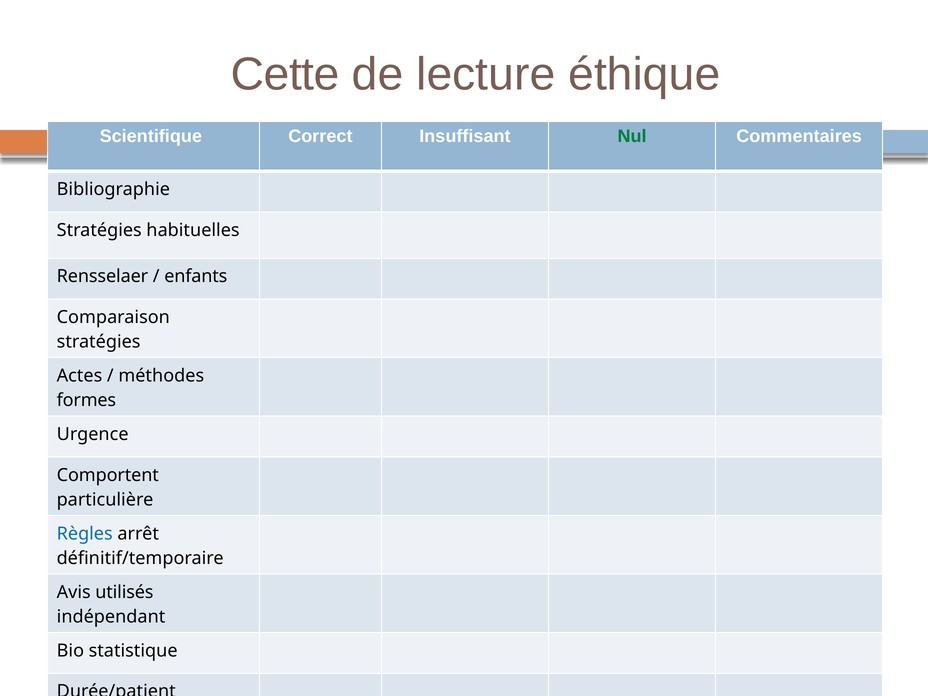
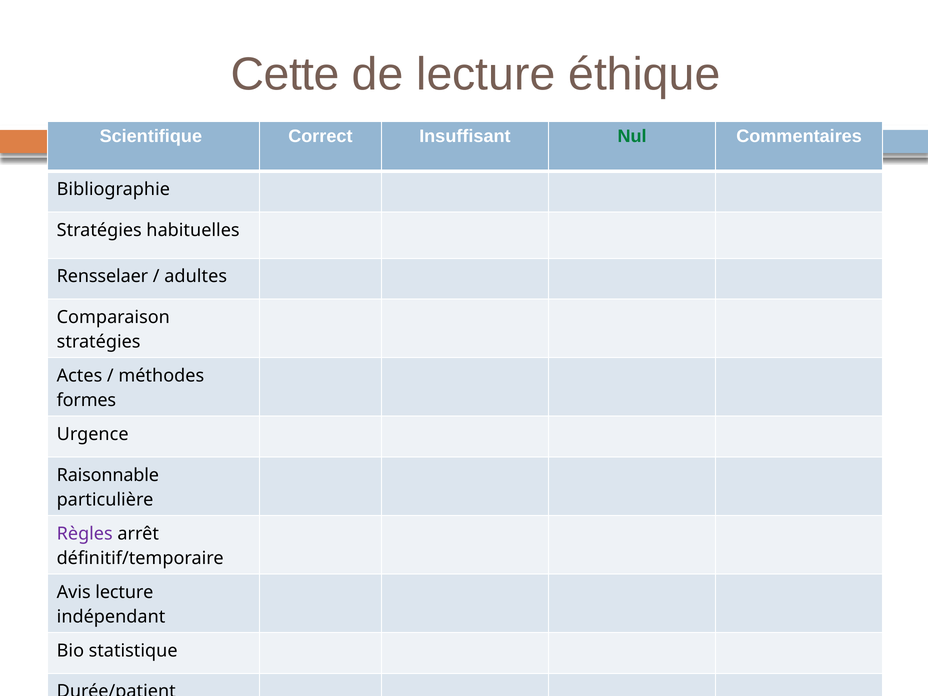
enfants: enfants -> adultes
Comportent: Comportent -> Raisonnable
Règles colour: blue -> purple
Avis utilisés: utilisés -> lecture
